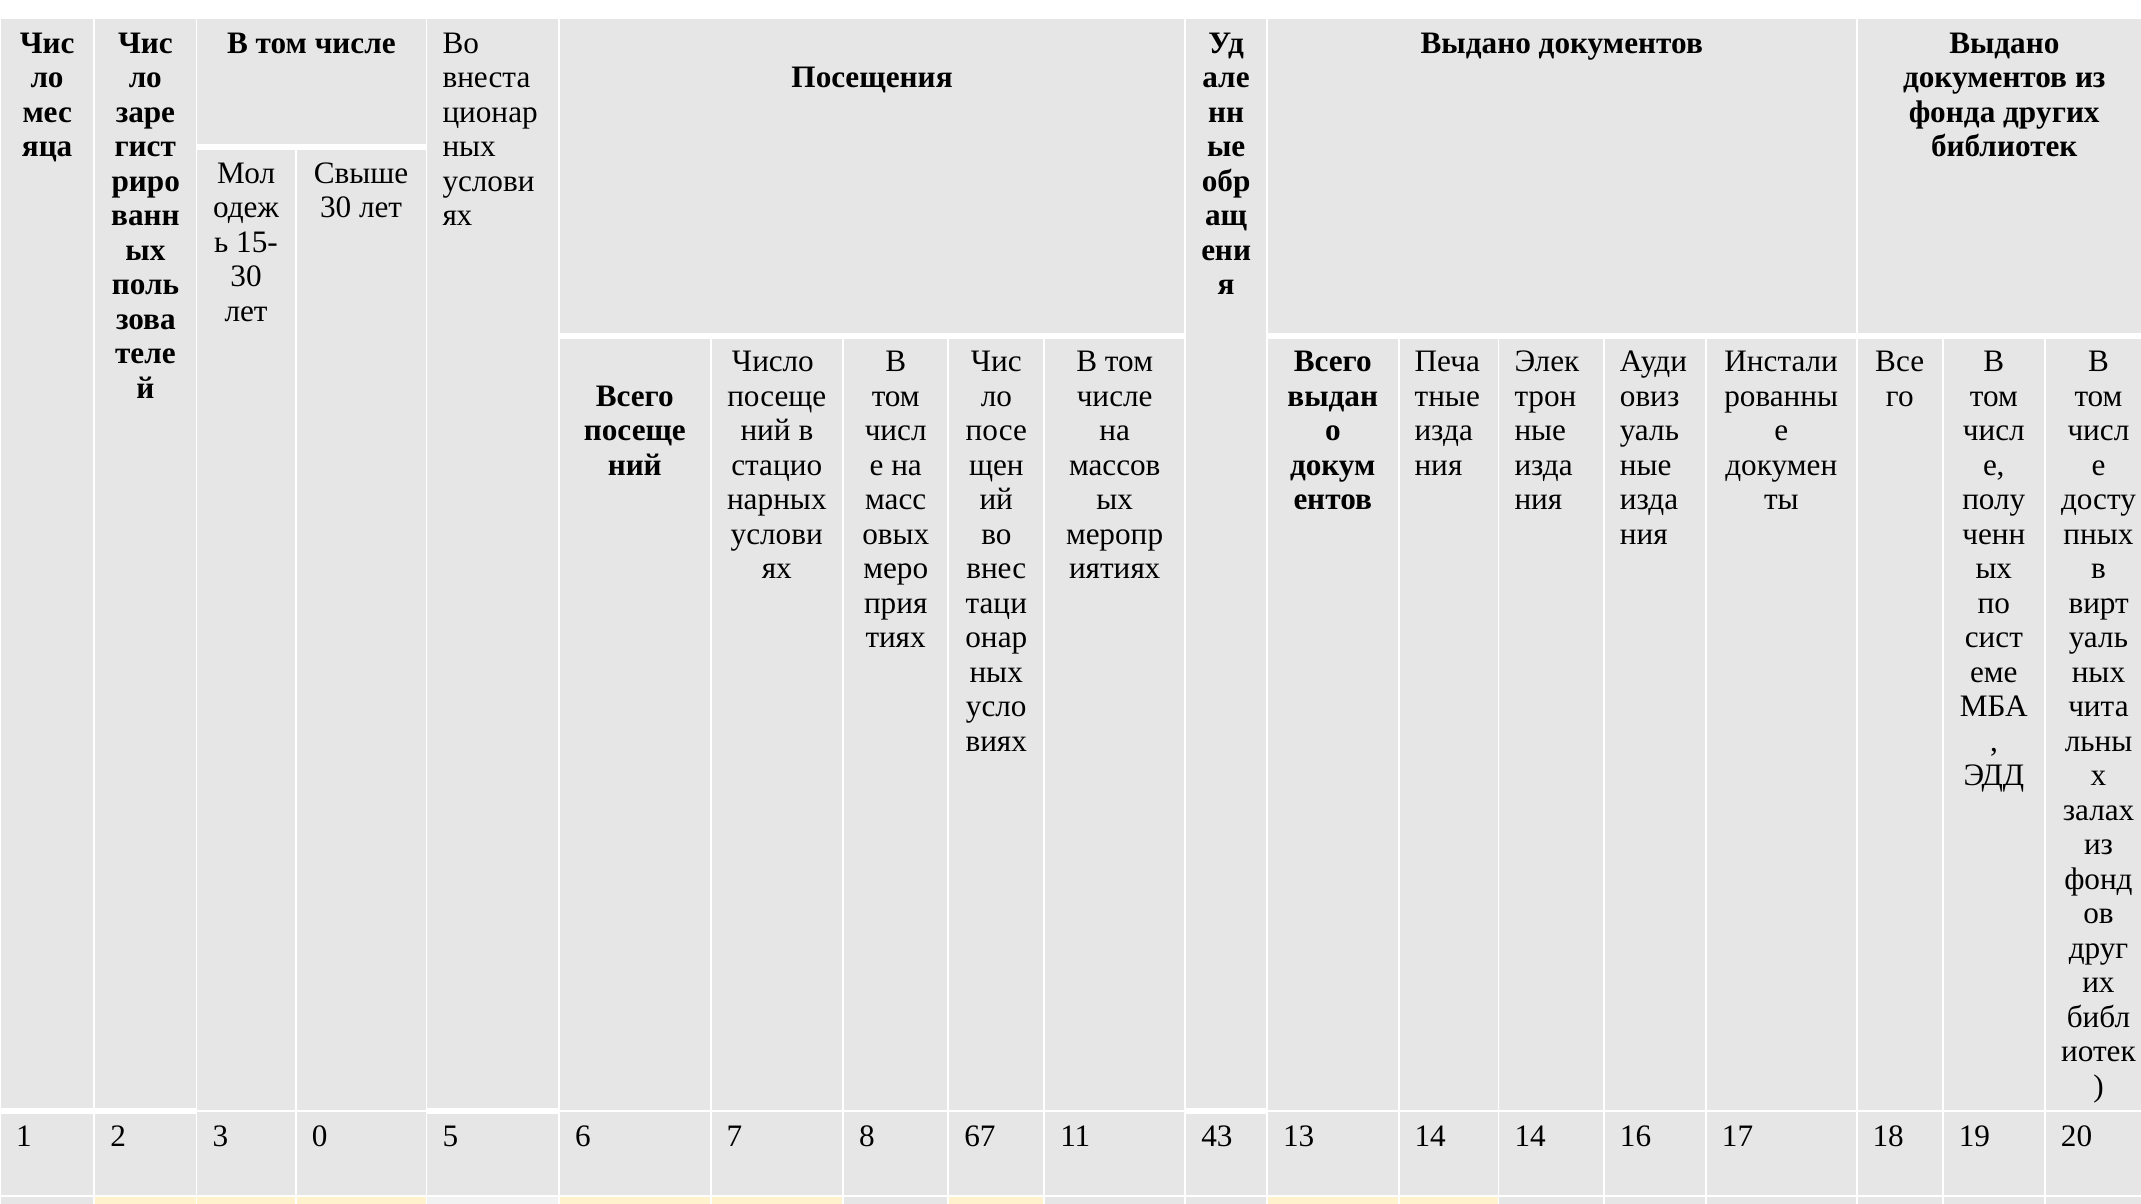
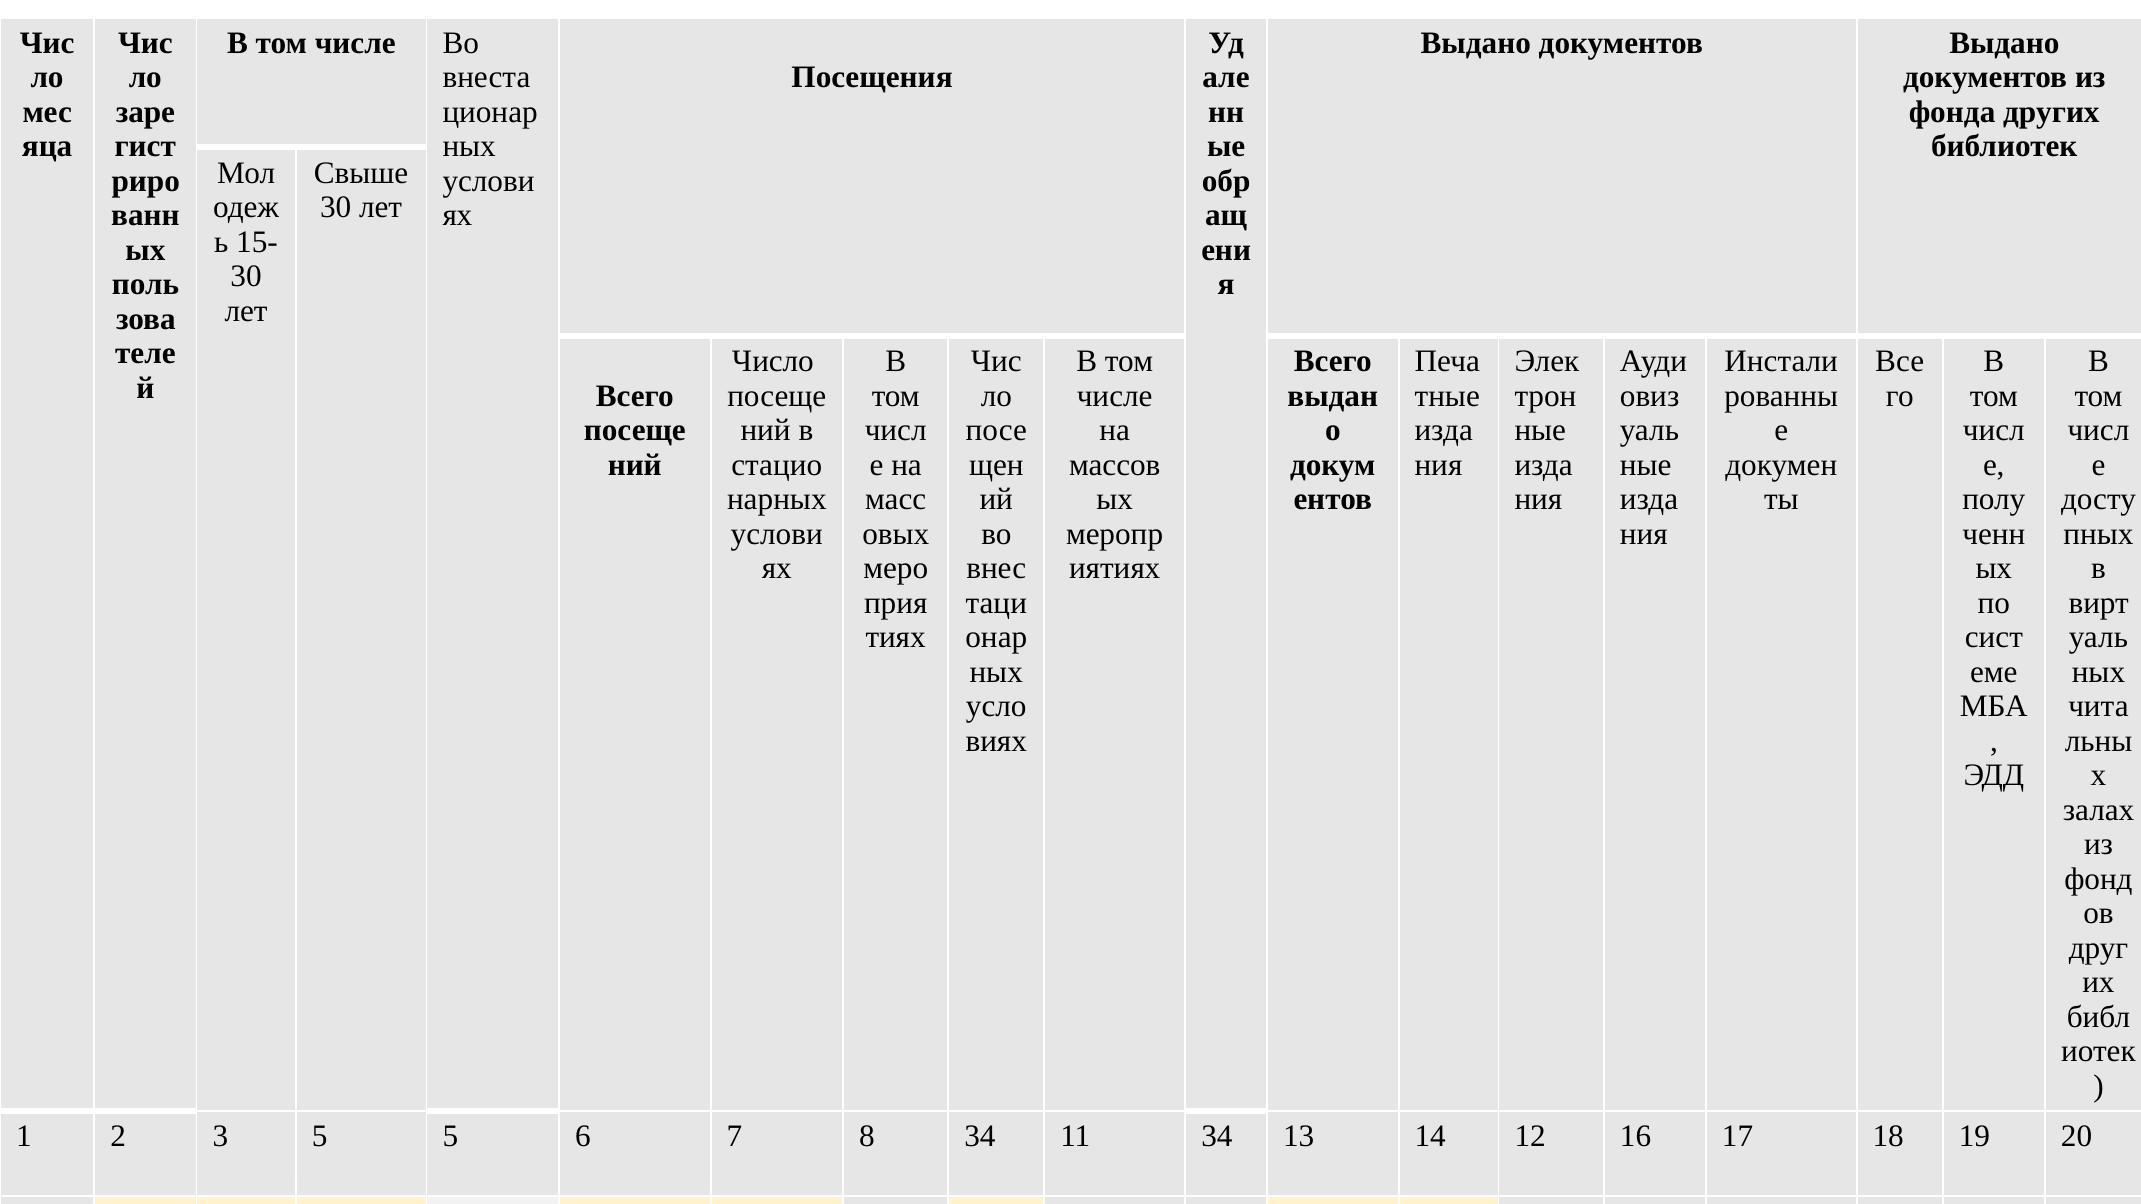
2 3 0: 0 -> 5
8 67: 67 -> 34
11 43: 43 -> 34
14 14: 14 -> 12
